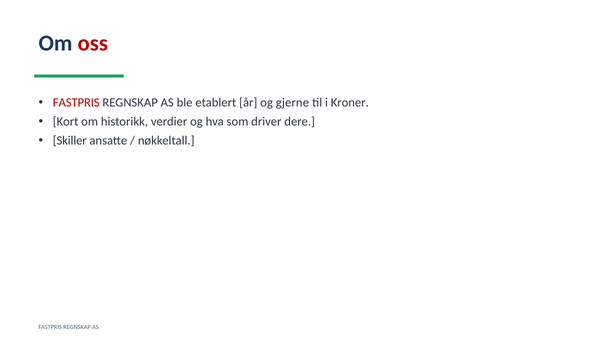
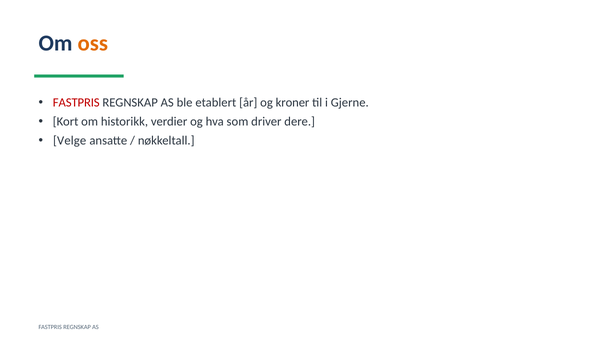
oss colour: red -> orange
gjerne: gjerne -> kroner
Kroner: Kroner -> Gjerne
Skiller: Skiller -> Velge
